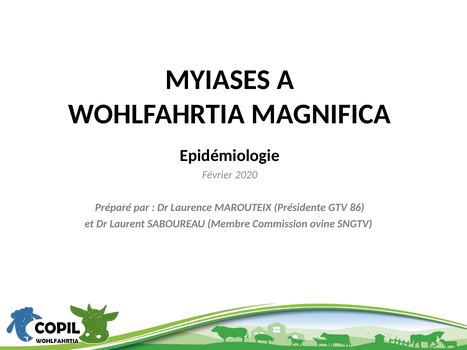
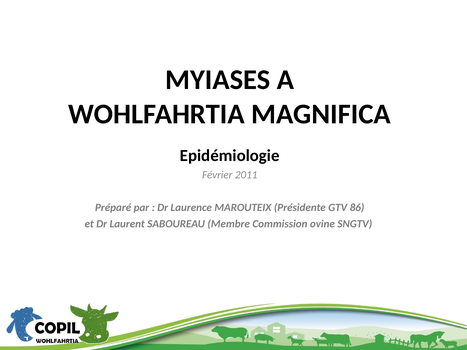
2020: 2020 -> 2011
